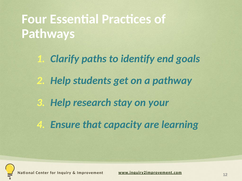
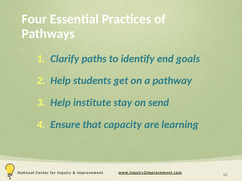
research: research -> institute
your: your -> send
